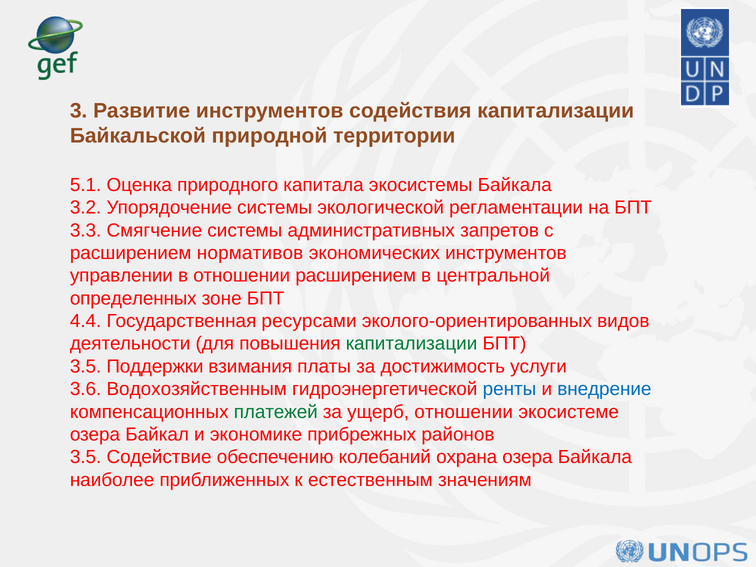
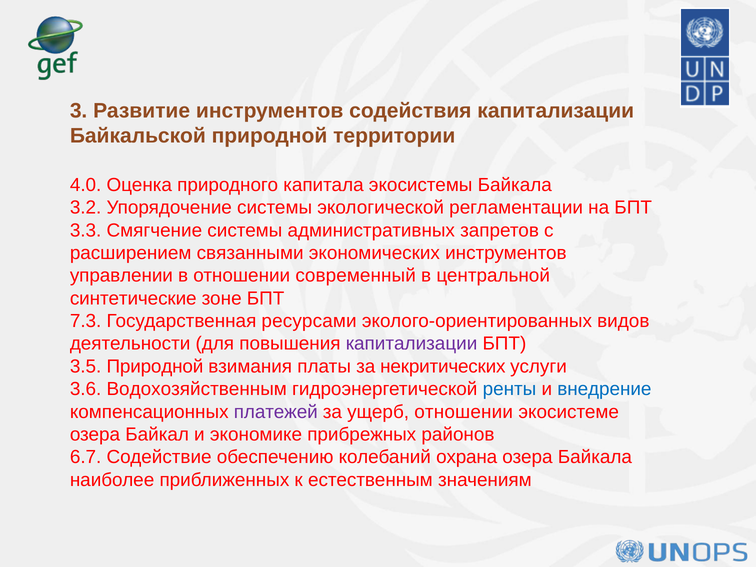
5.1: 5.1 -> 4.0
нормативов: нормативов -> связанными
отношении расширением: расширением -> современный
определенных: определенных -> синтетические
4.4: 4.4 -> 7.3
капитализации at (412, 344) colour: green -> purple
3.5 Поддержки: Поддержки -> Природной
достижимость: достижимость -> некритических
платежей colour: green -> purple
3.5 at (86, 457): 3.5 -> 6.7
